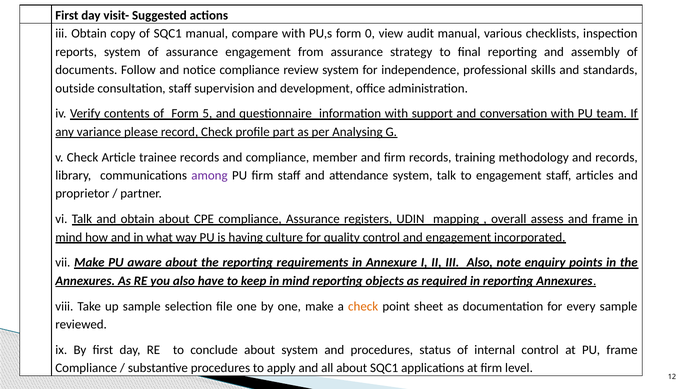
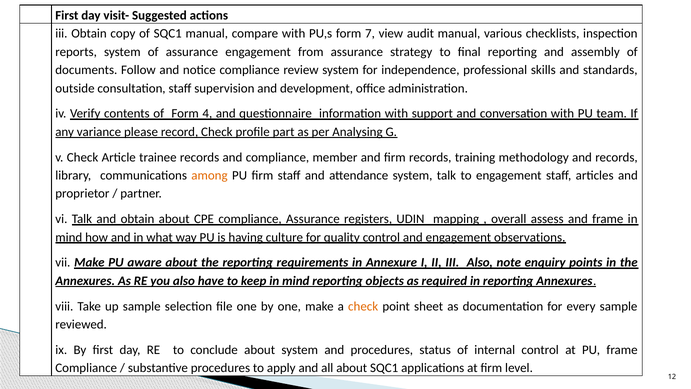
0: 0 -> 7
5: 5 -> 4
among colour: purple -> orange
incorporated: incorporated -> observations
